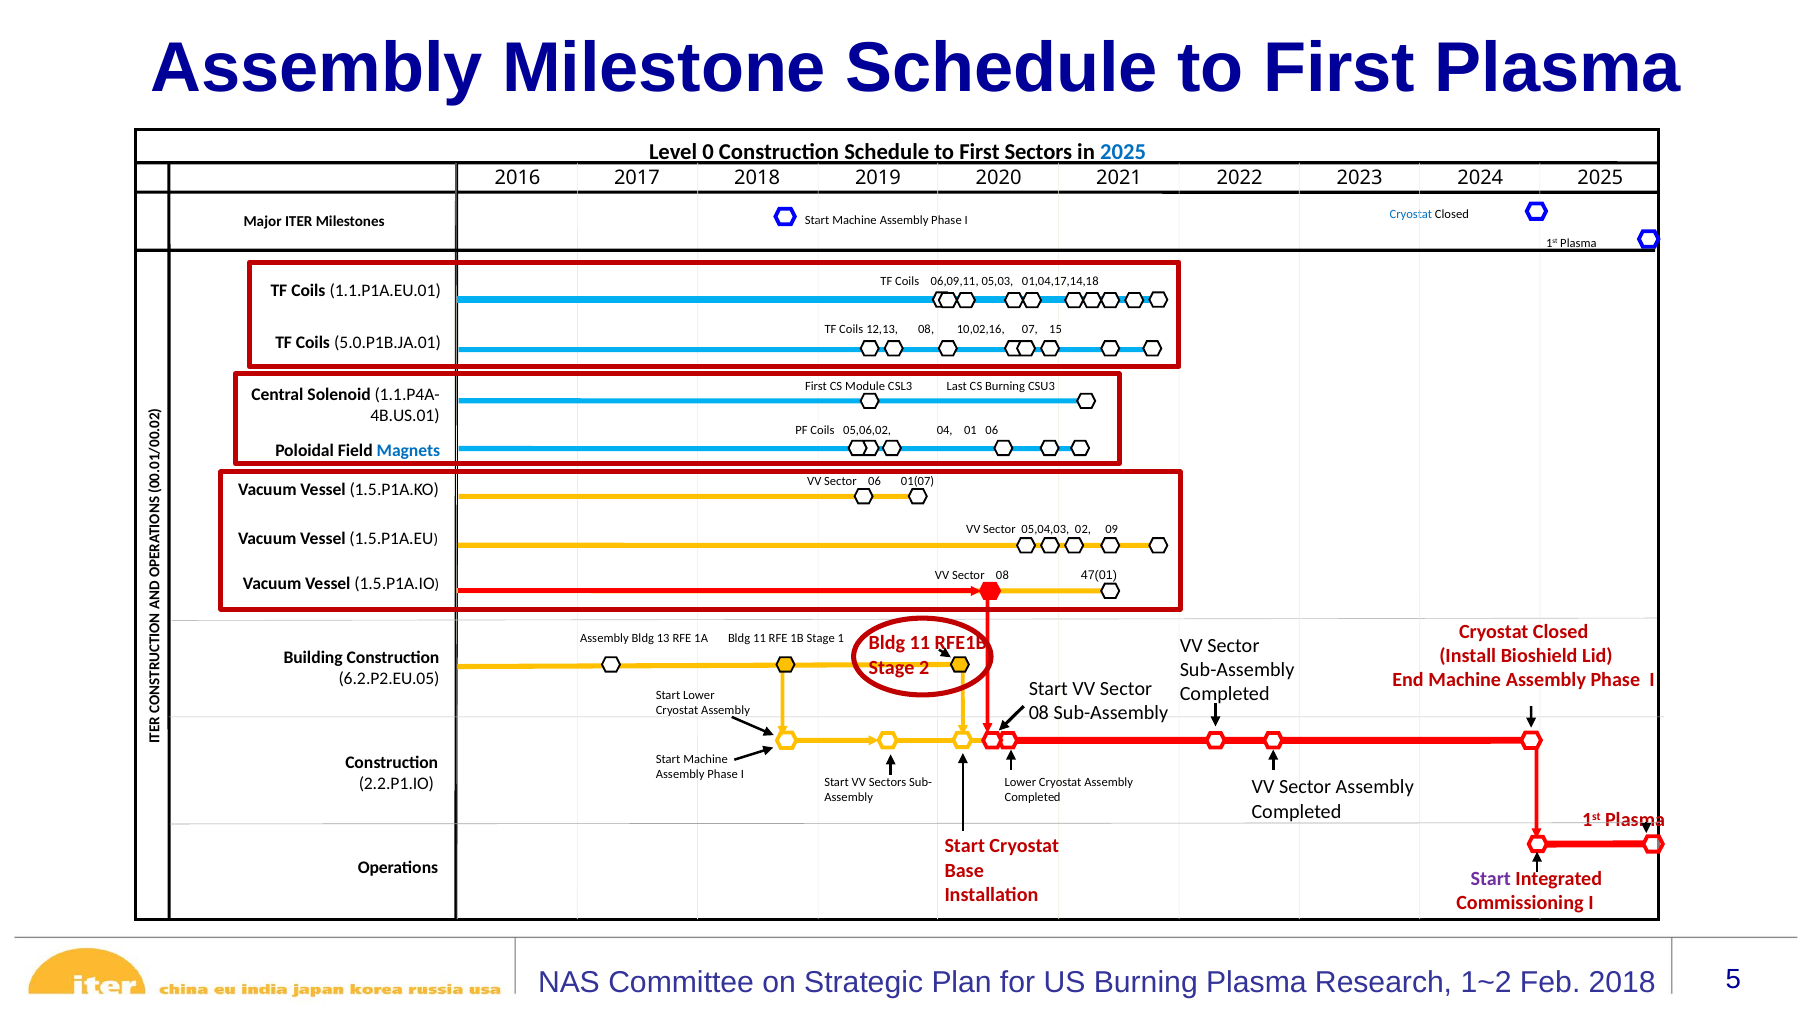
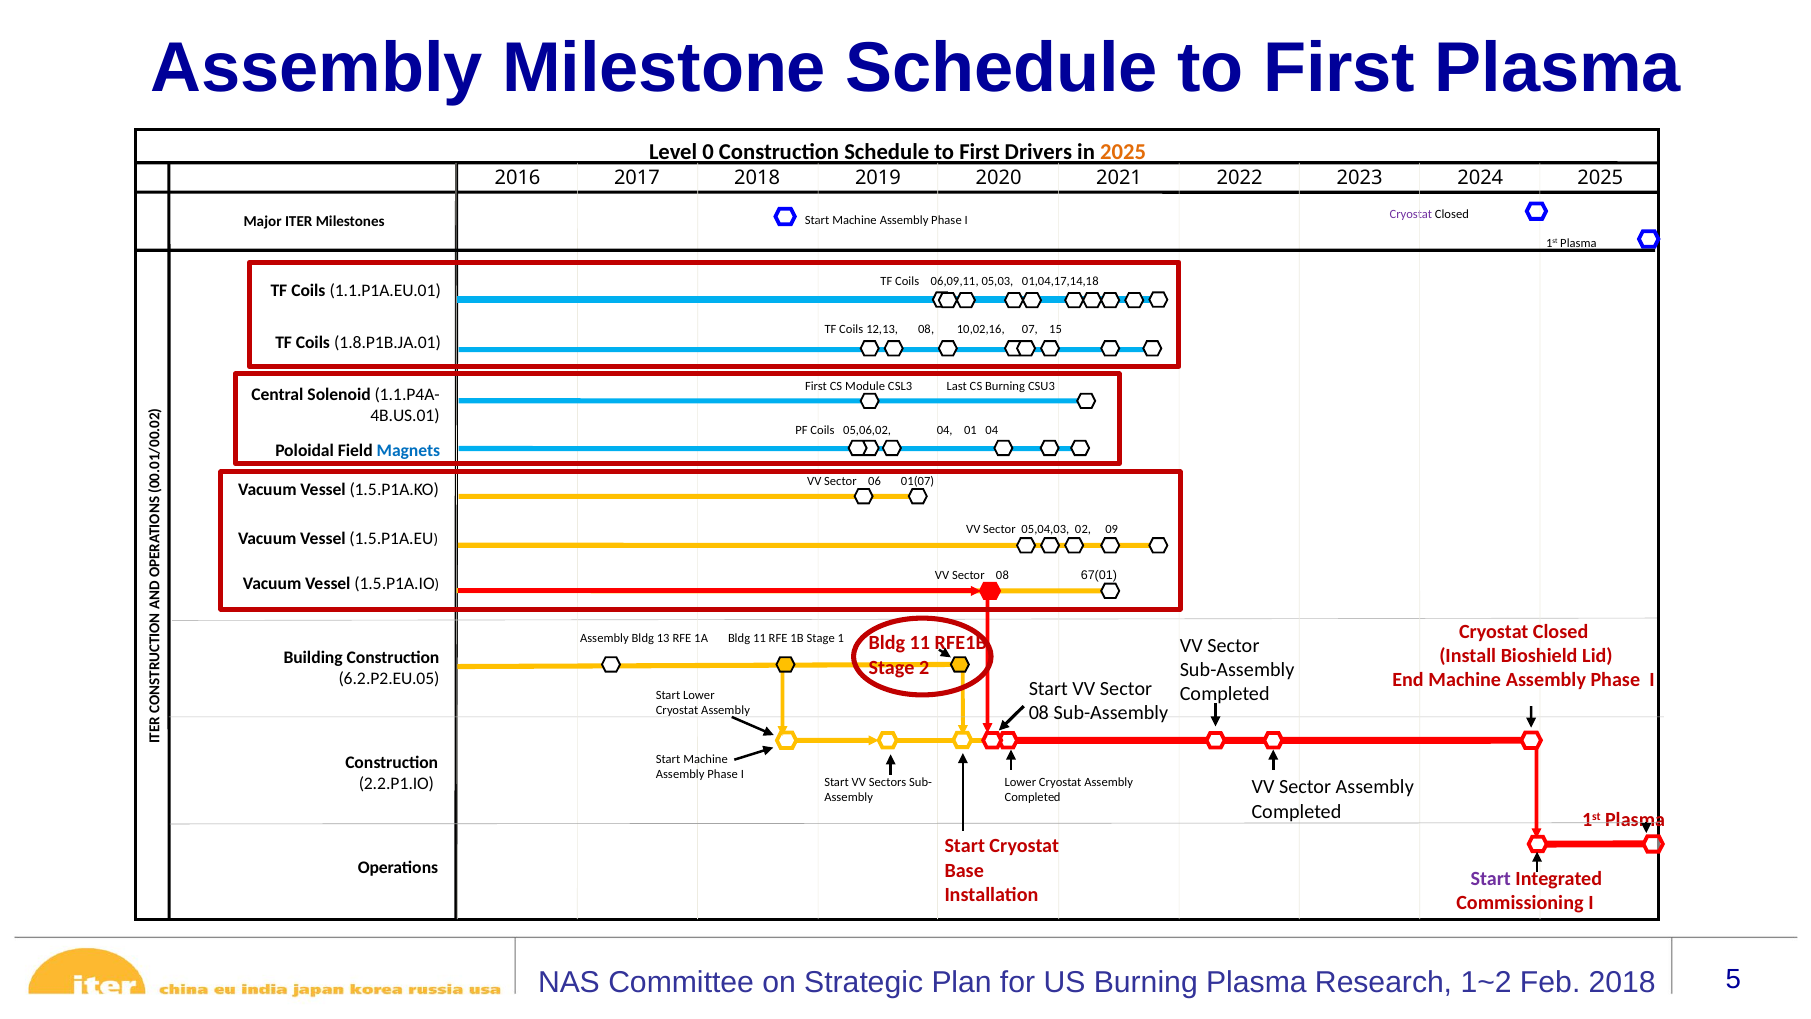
First Sectors: Sectors -> Drivers
2025 at (1123, 152) colour: blue -> orange
Cryostat at (1411, 214) colour: blue -> purple
5.0.P1B.JA.01: 5.0.P1B.JA.01 -> 1.8.P1B.JA.01
01 06: 06 -> 04
47(01: 47(01 -> 67(01
